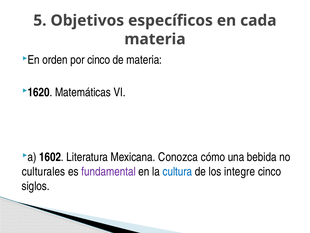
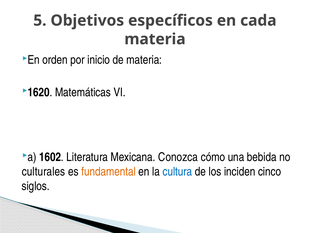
por cinco: cinco -> inicio
fundamental colour: purple -> orange
integre: integre -> inciden
